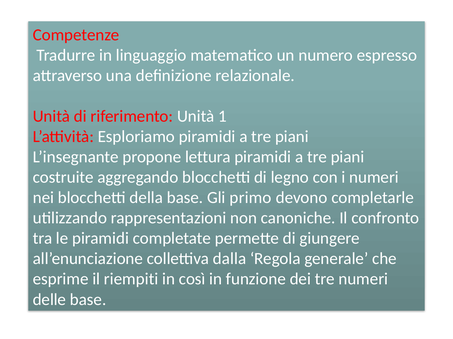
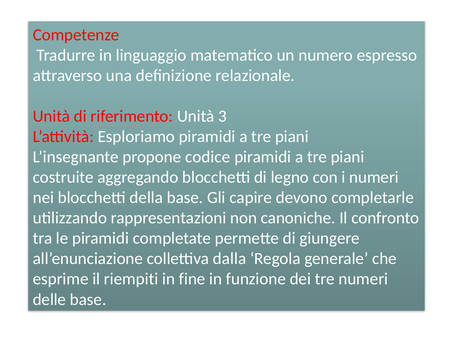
1: 1 -> 3
lettura: lettura -> codice
primo: primo -> capire
così: così -> fine
